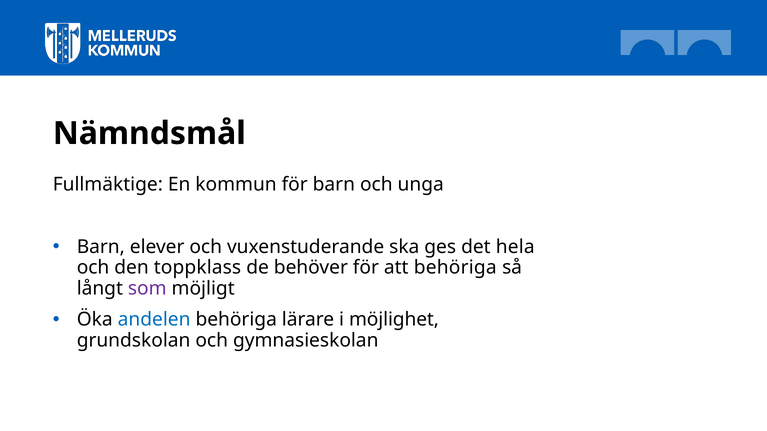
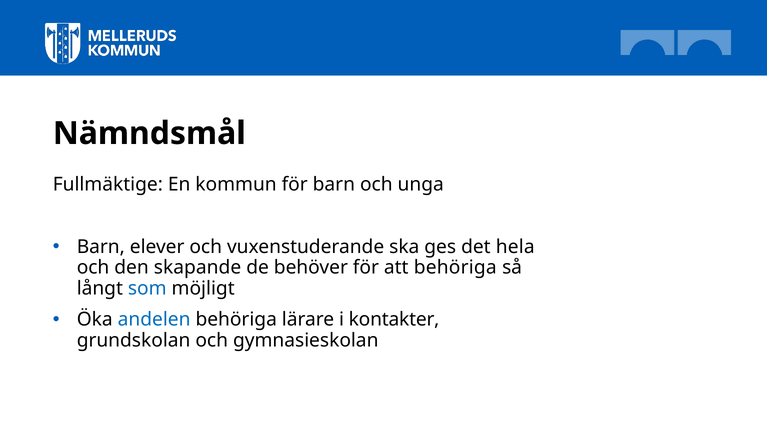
toppklass: toppklass -> skapande
som colour: purple -> blue
möjlighet: möjlighet -> kontakter
